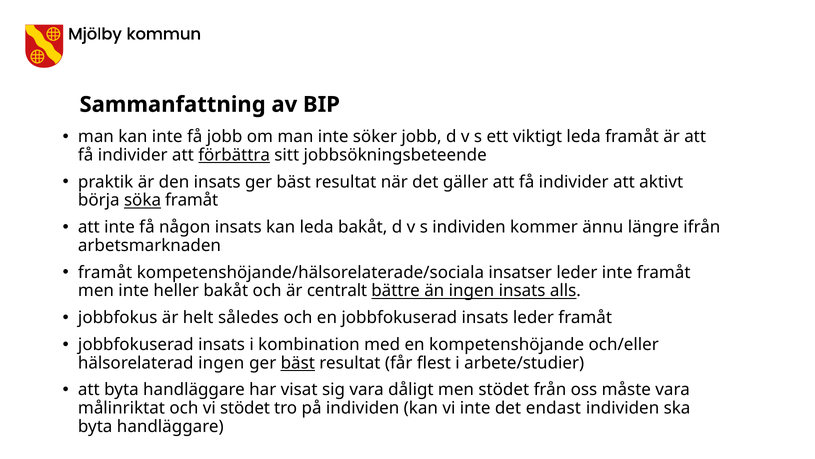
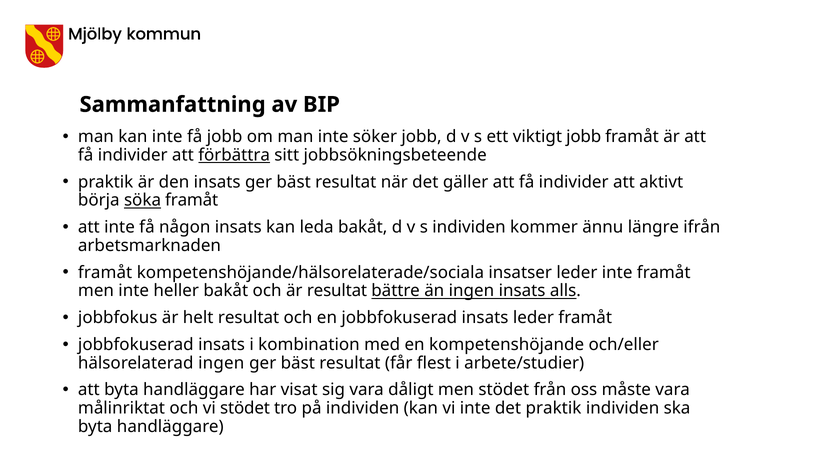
viktigt leda: leda -> jobb
är centralt: centralt -> resultat
helt således: således -> resultat
bäst at (298, 363) underline: present -> none
det endast: endast -> praktik
